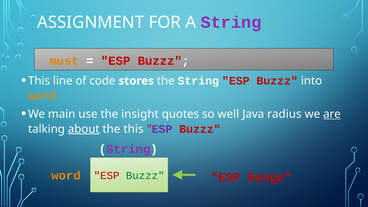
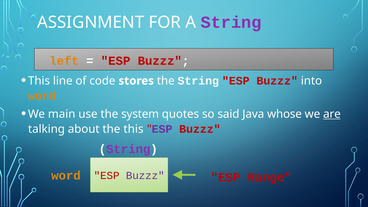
must: must -> left
insight: insight -> system
well: well -> said
radius: radius -> whose
about underline: present -> none
Buzzz at (145, 176) colour: green -> purple
